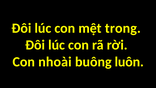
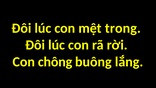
nhoài: nhoài -> chông
luôn: luôn -> lắng
